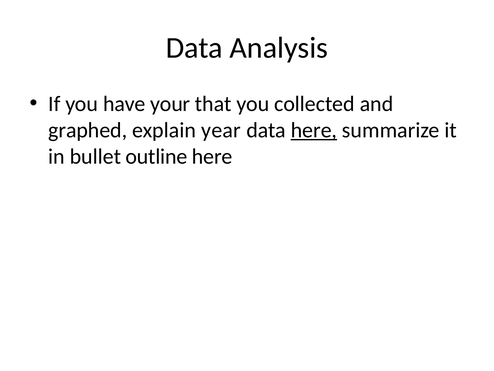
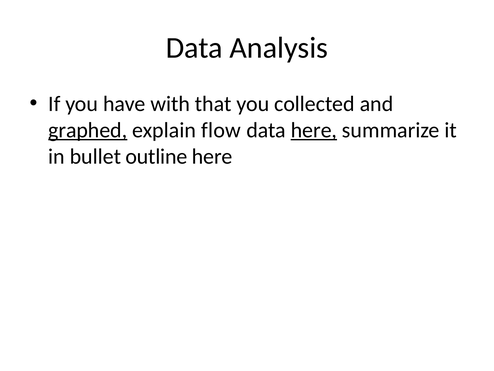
your: your -> with
graphed underline: none -> present
year: year -> flow
